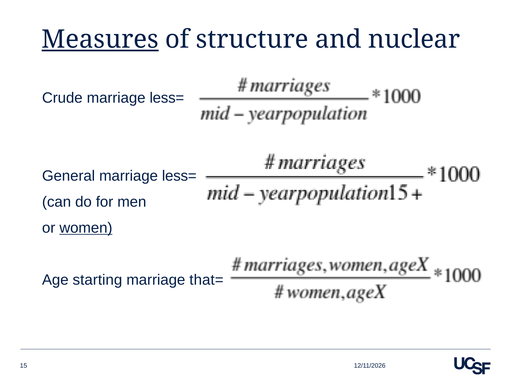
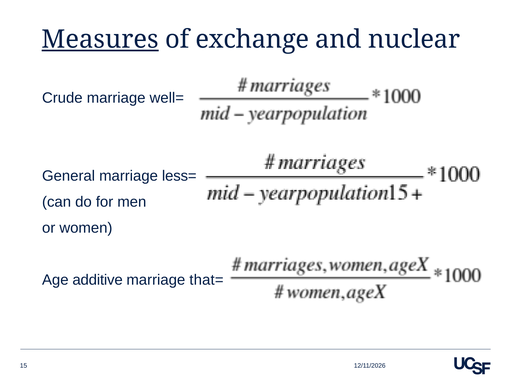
structure: structure -> exchange
Crude marriage less=: less= -> well=
women underline: present -> none
starting: starting -> additive
